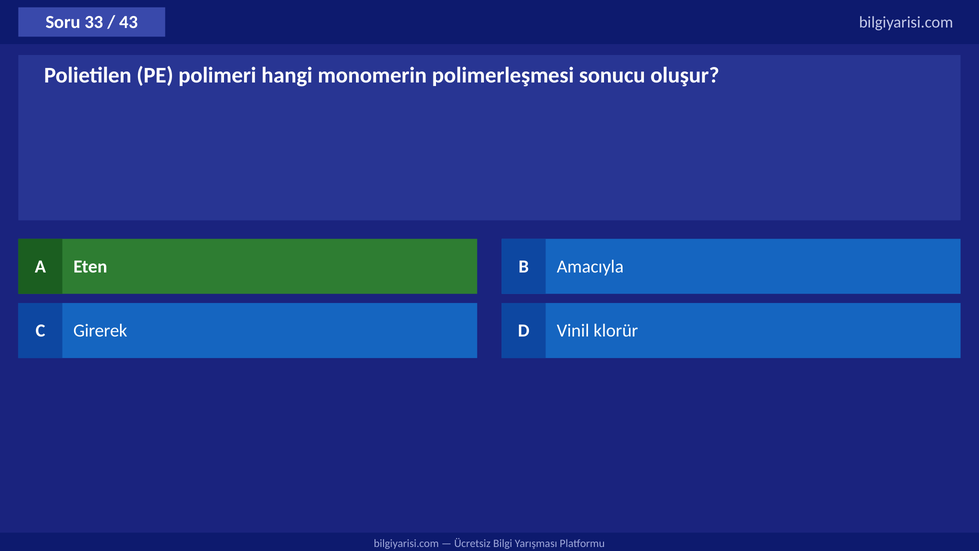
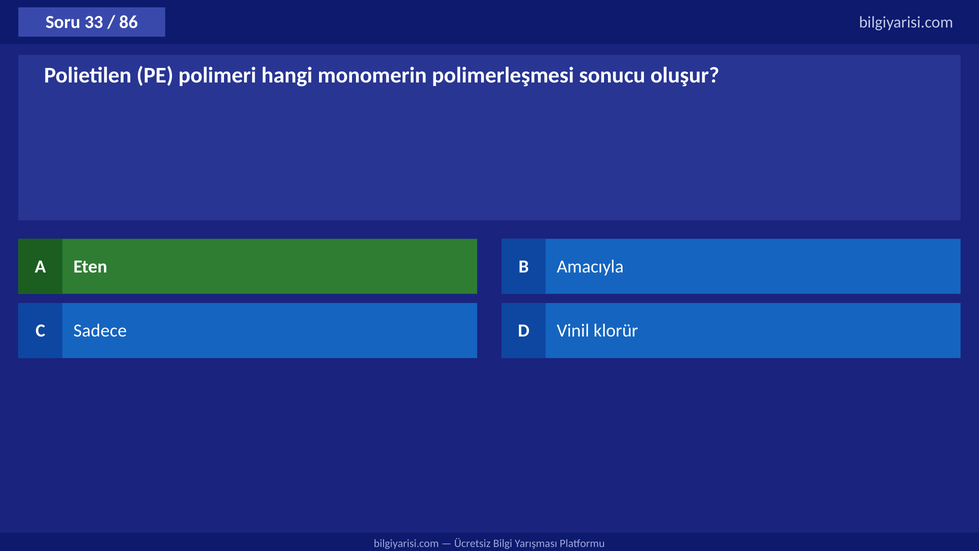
43: 43 -> 86
Girerek: Girerek -> Sadece
